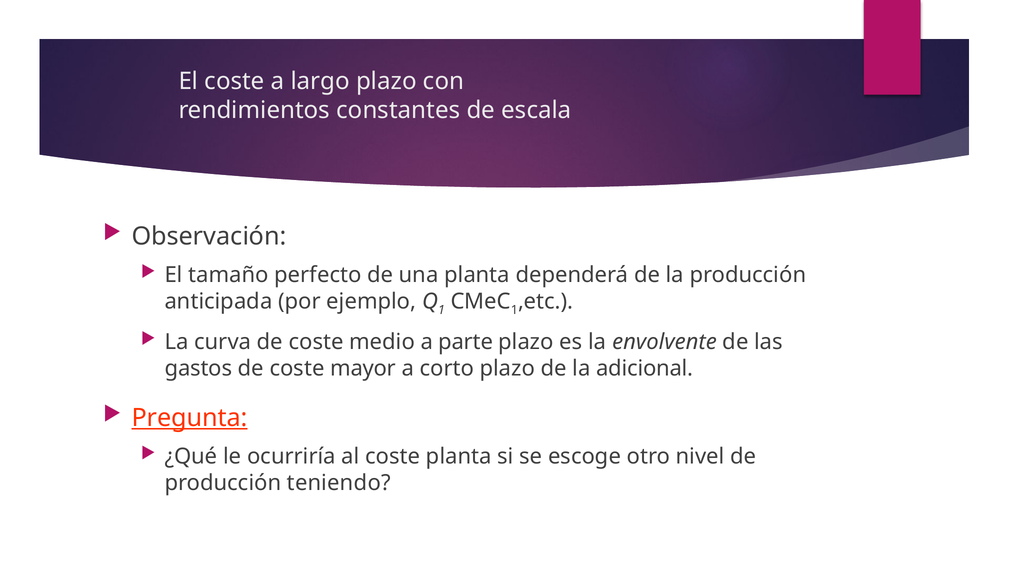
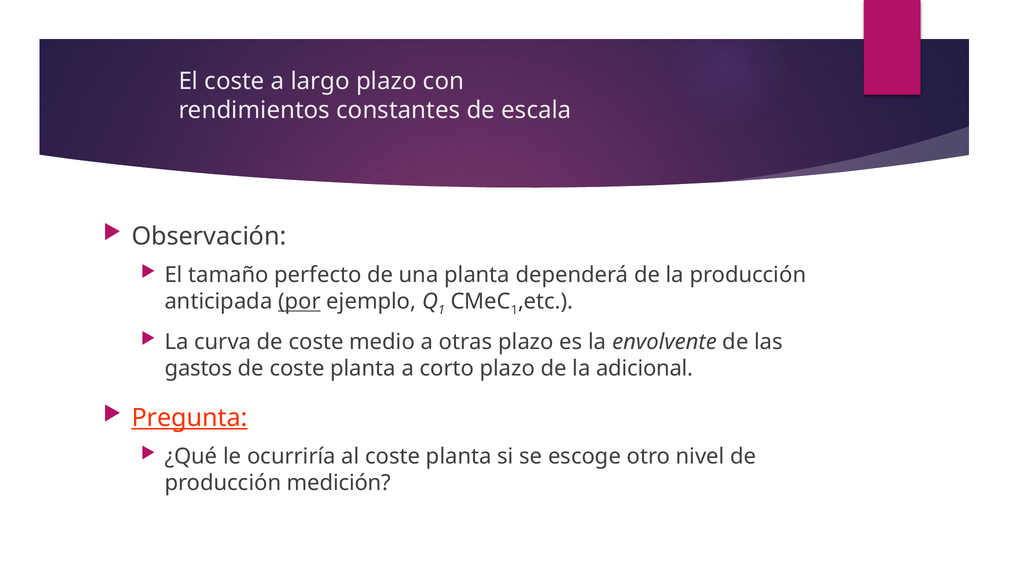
por underline: none -> present
parte: parte -> otras
de coste mayor: mayor -> planta
teniendo: teniendo -> medición
